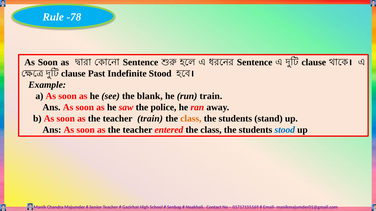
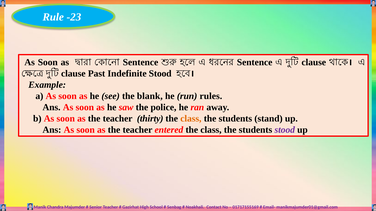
-78: -78 -> -23
run train: train -> rules
teacher train: train -> thirty
stood at (285, 130) colour: blue -> purple
